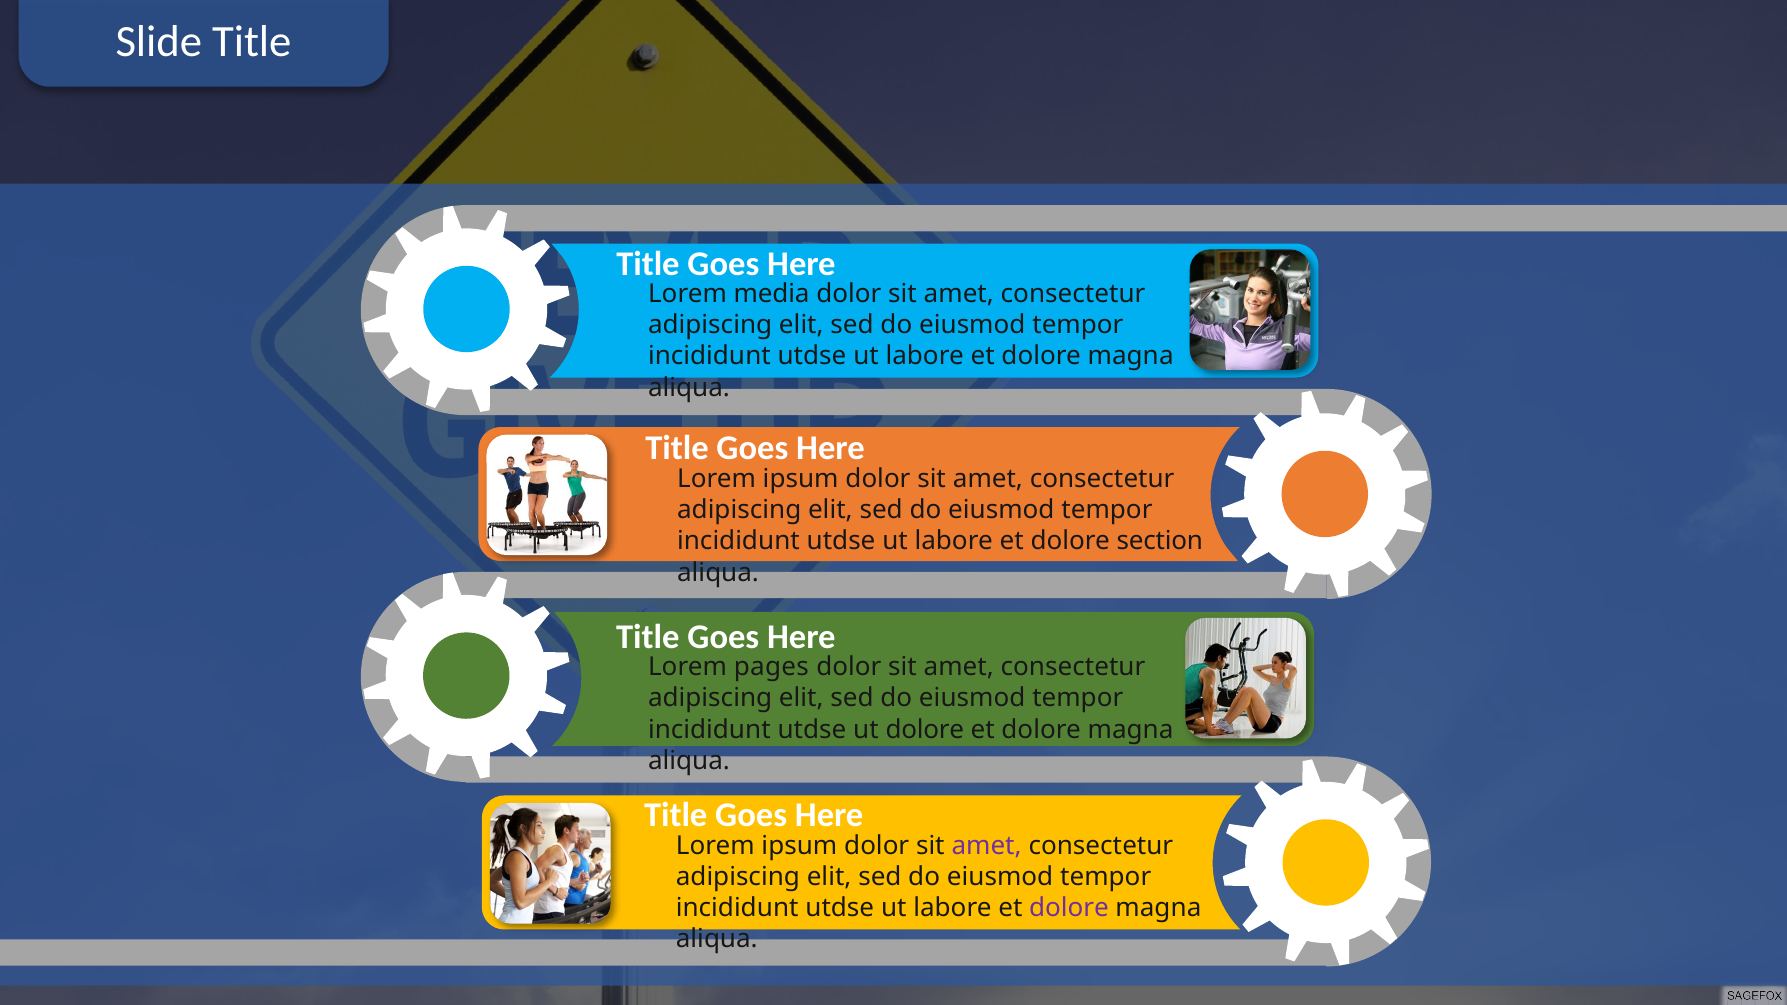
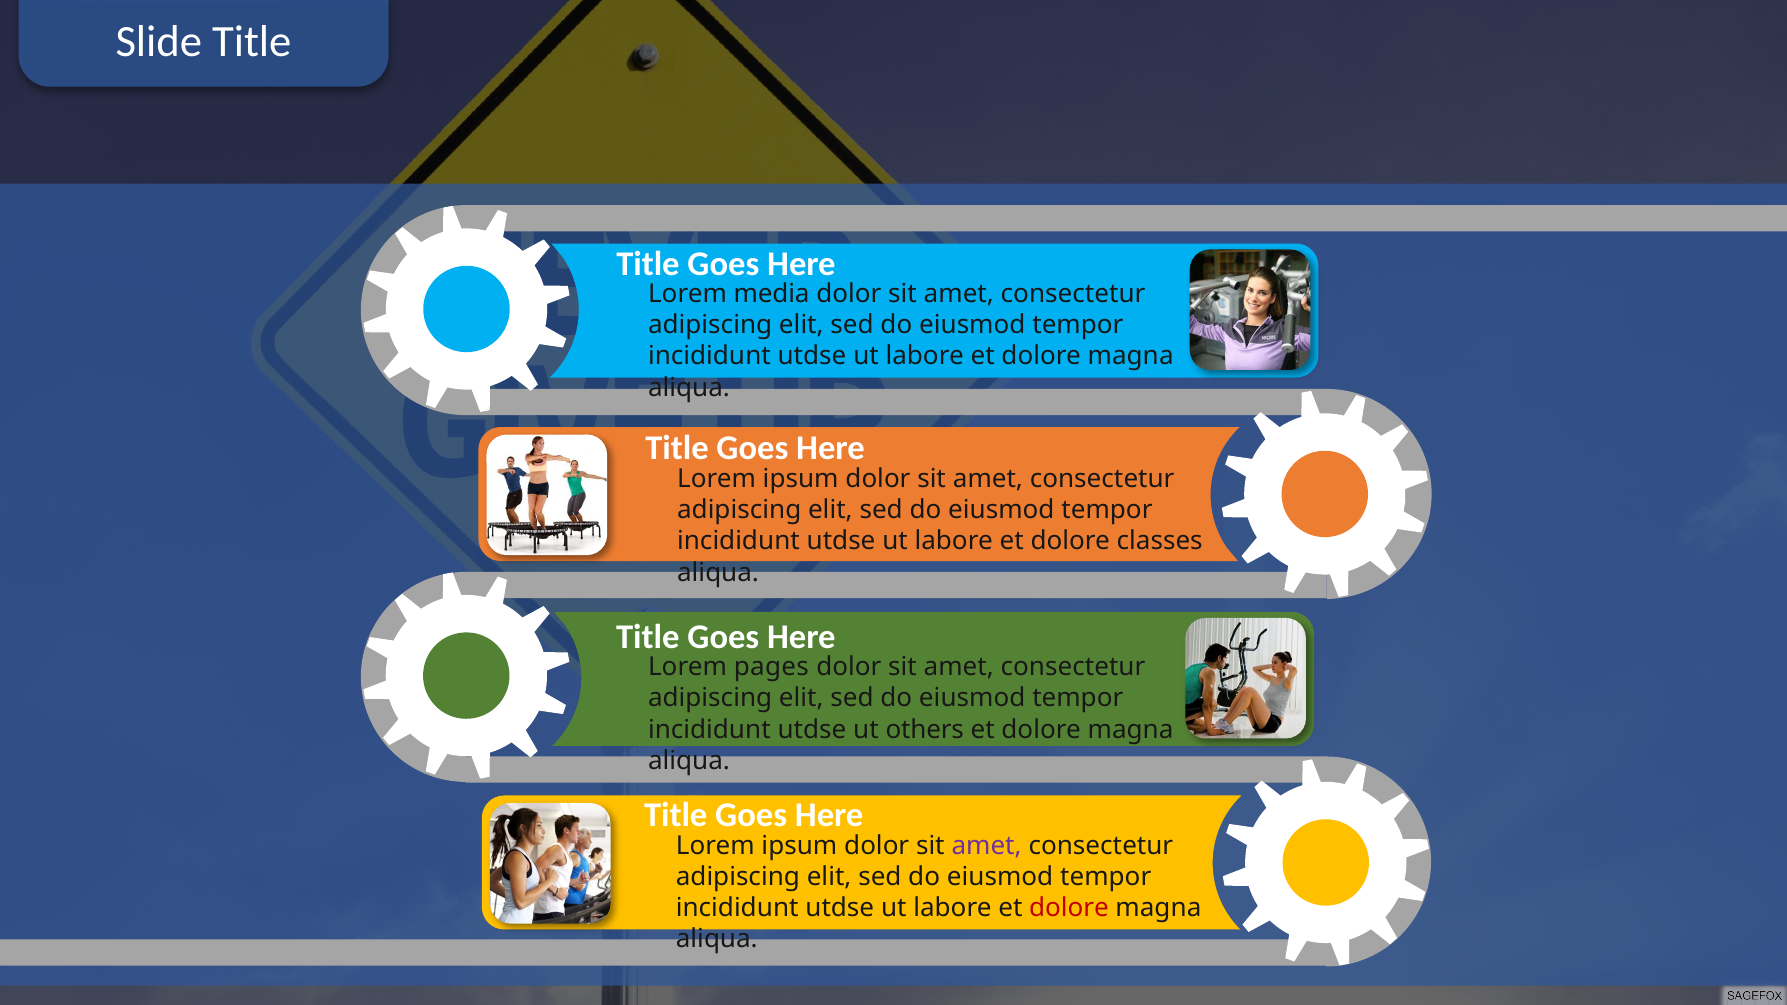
section: section -> classes
ut dolore: dolore -> others
dolore at (1069, 908) colour: purple -> red
